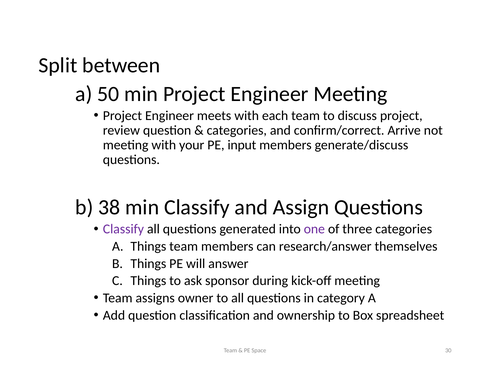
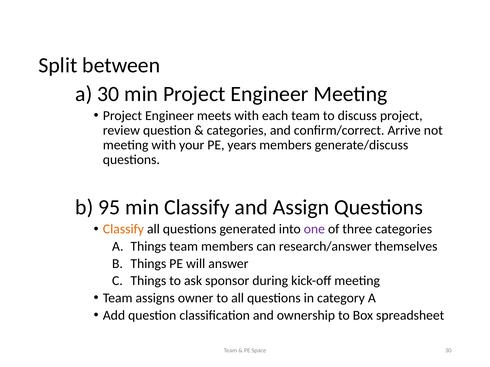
a 50: 50 -> 30
input: input -> years
38: 38 -> 95
Classify at (123, 229) colour: purple -> orange
